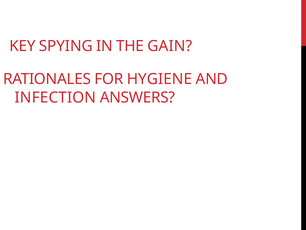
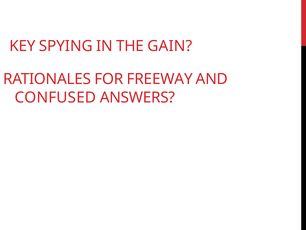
HYGIENE: HYGIENE -> FREEWAY
INFECTION: INFECTION -> CONFUSED
